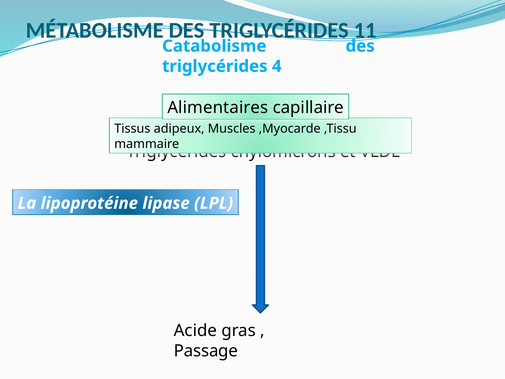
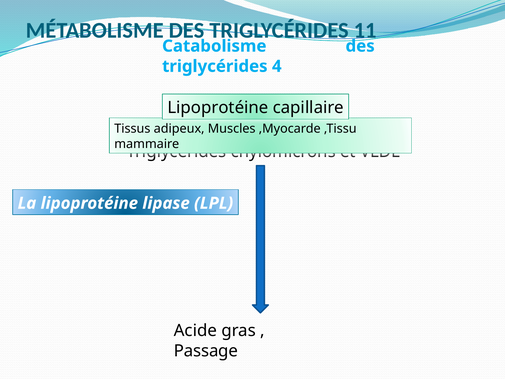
Alimentaires at (218, 108): Alimentaires -> Lipoprotéine
